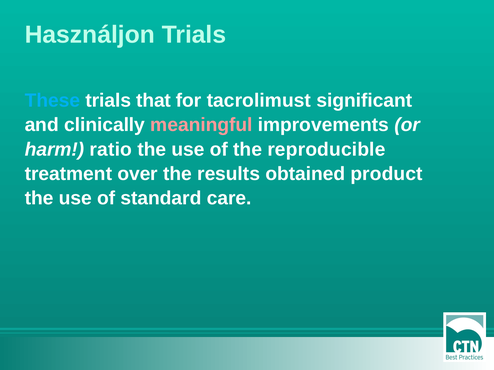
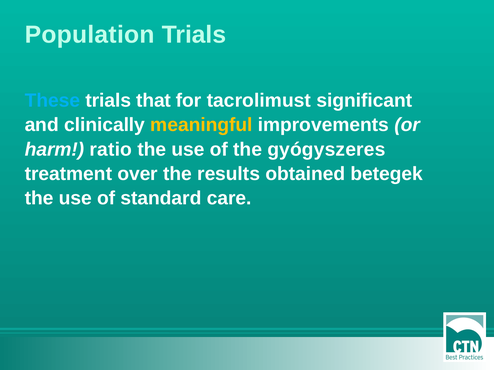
Használjon: Használjon -> Population
meaningful colour: pink -> yellow
reproducible: reproducible -> gyógyszeres
product: product -> betegek
